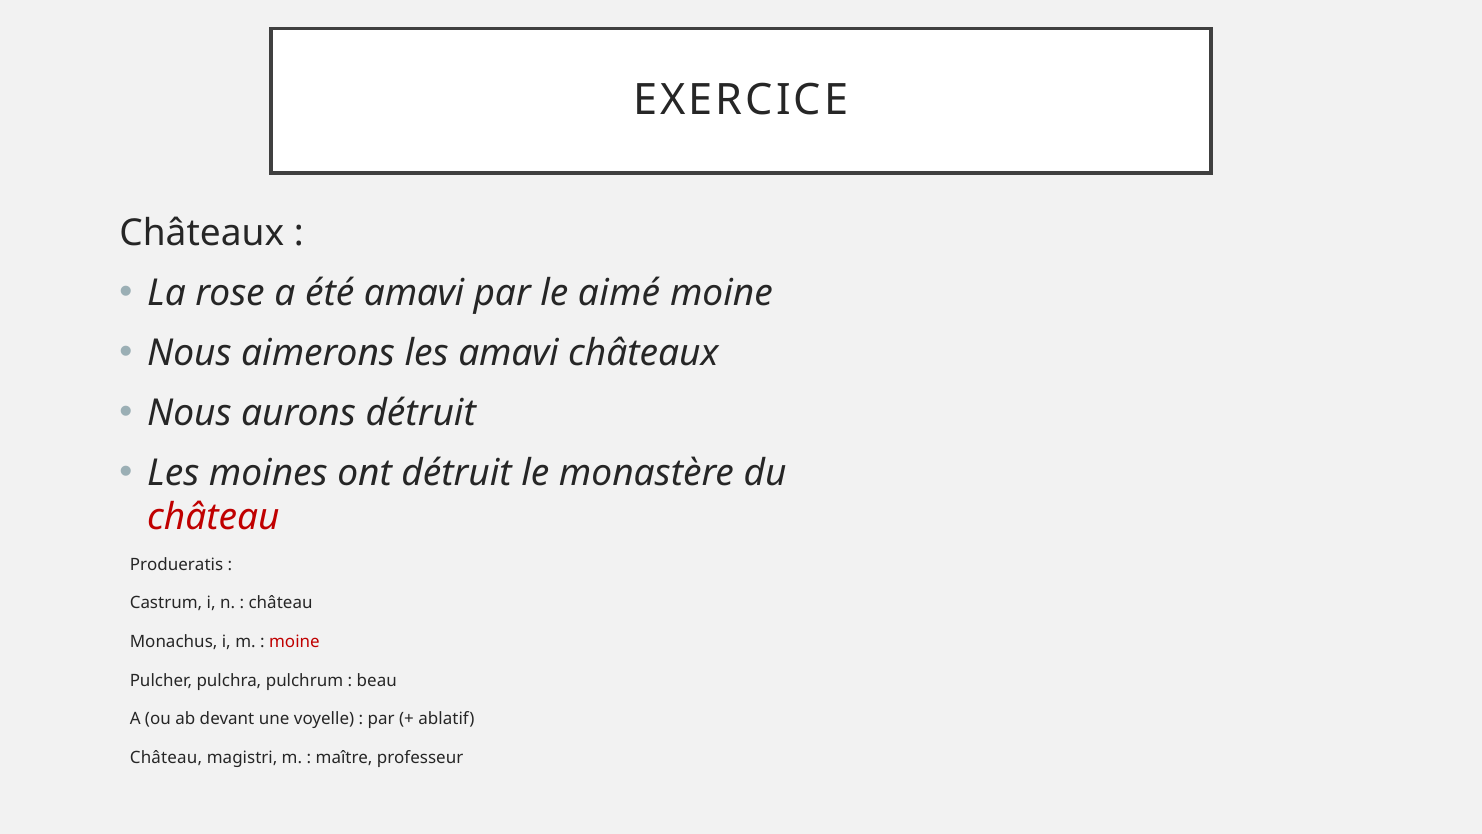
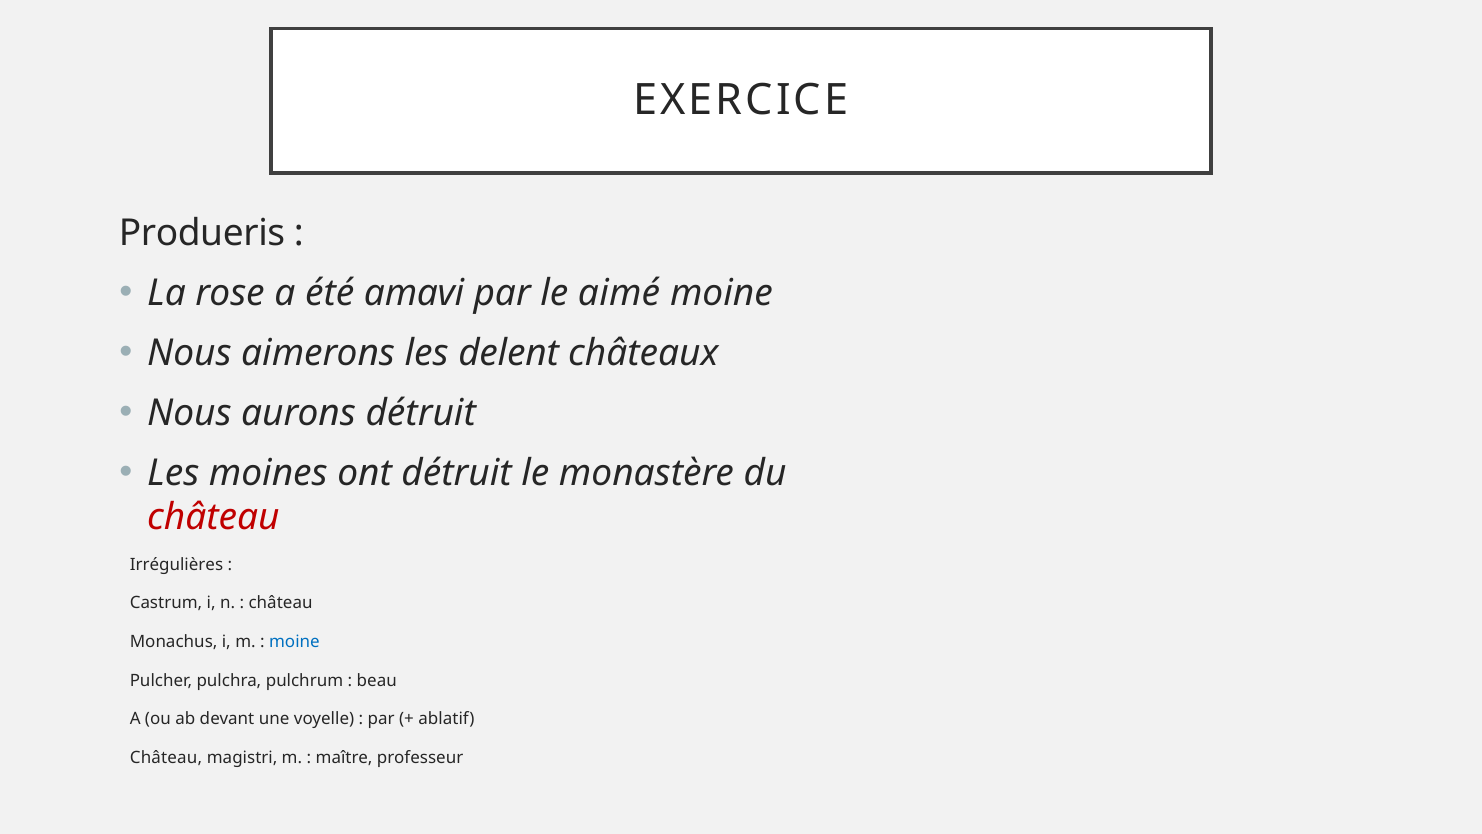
Châteaux at (202, 233): Châteaux -> Produeris
les amavi: amavi -> delent
Produeratis: Produeratis -> Irrégulières
moine at (294, 642) colour: red -> blue
